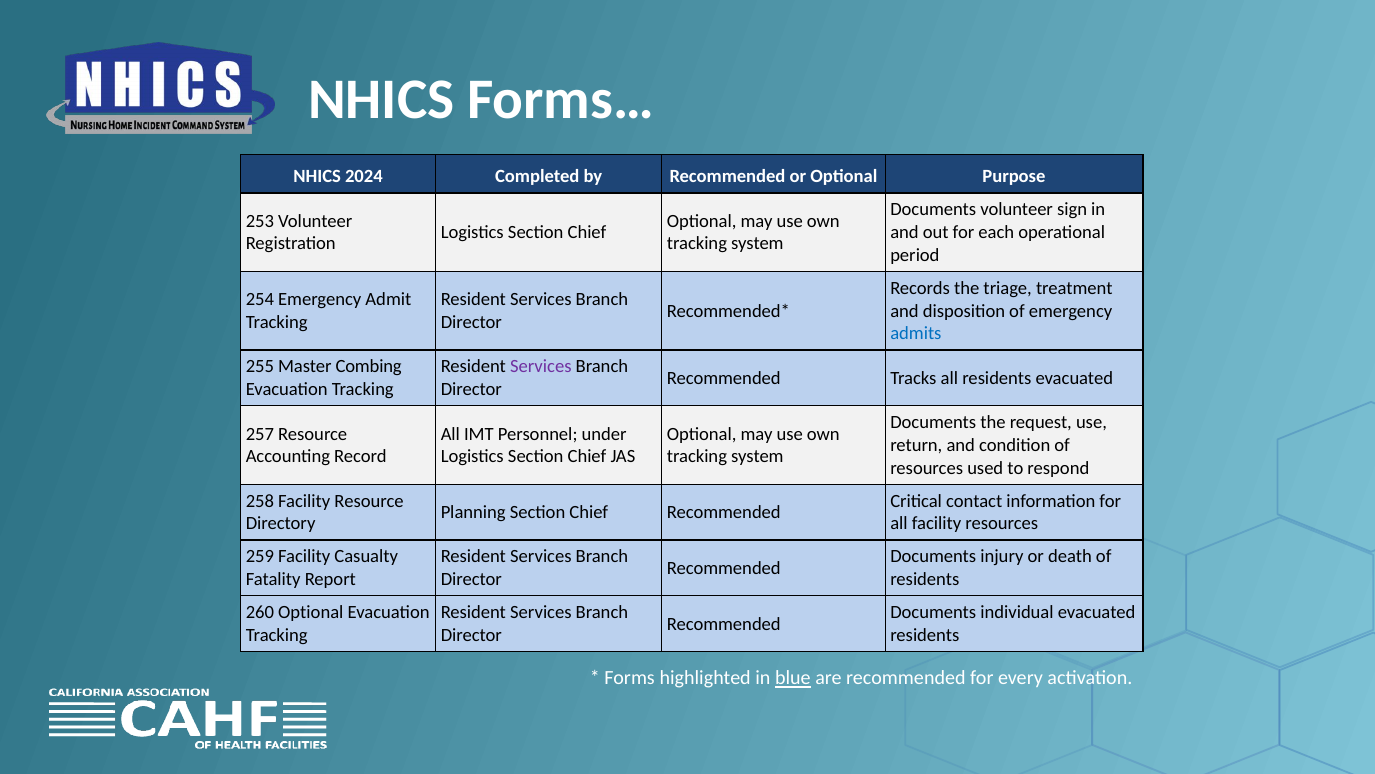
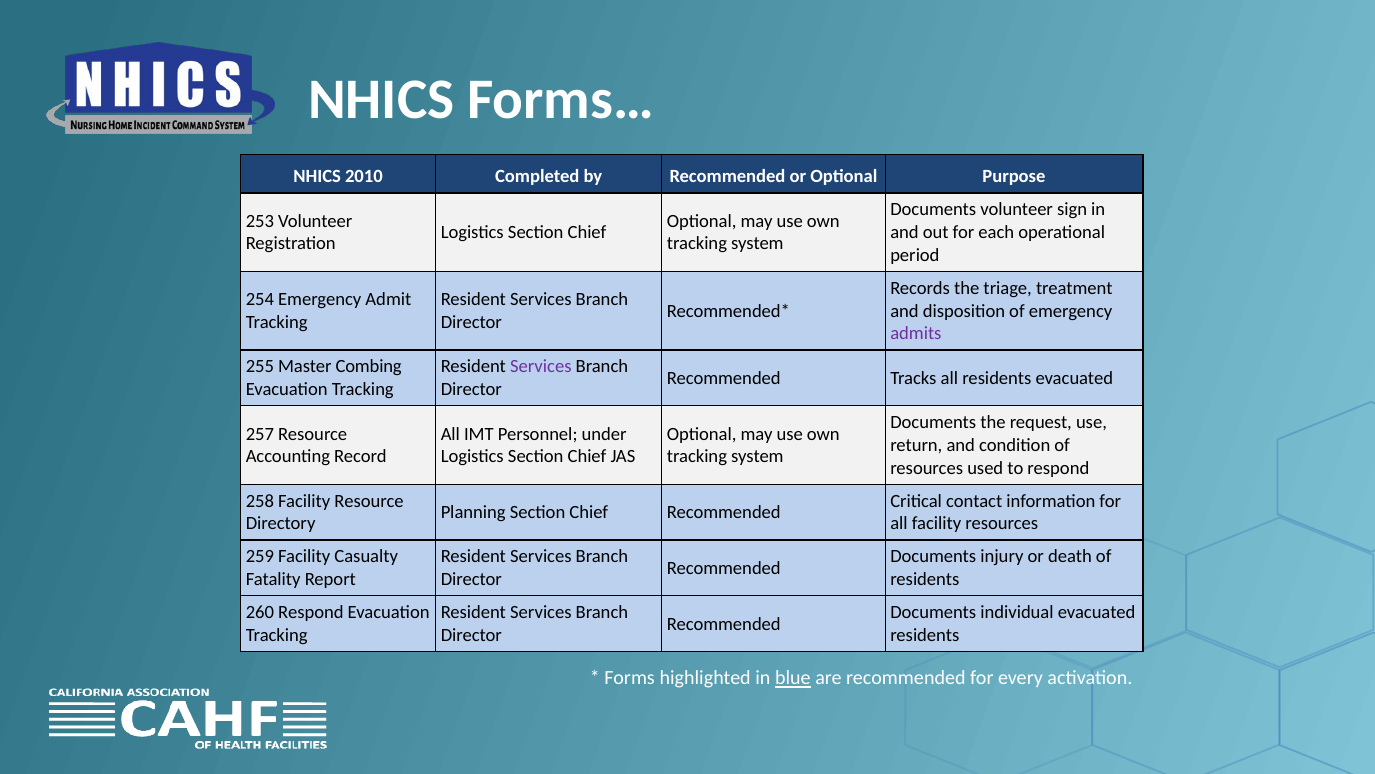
2024: 2024 -> 2010
admits colour: blue -> purple
260 Optional: Optional -> Respond
